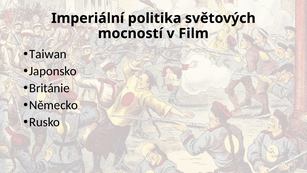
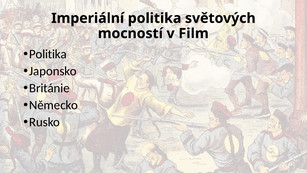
Taiwan at (48, 54): Taiwan -> Politika
